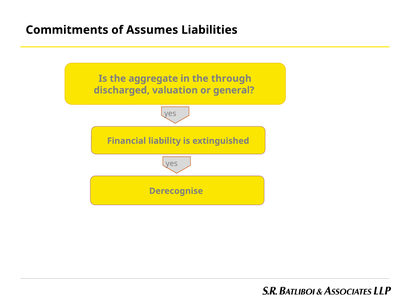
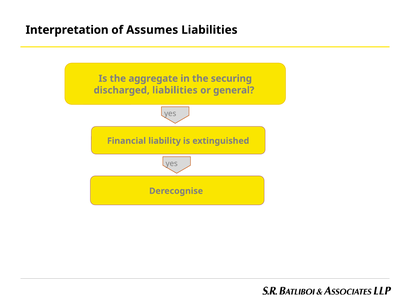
Commitments: Commitments -> Interpretation
through: through -> securing
discharged valuation: valuation -> liabilities
